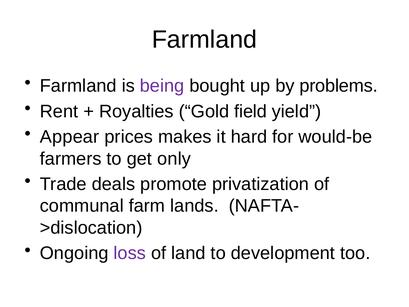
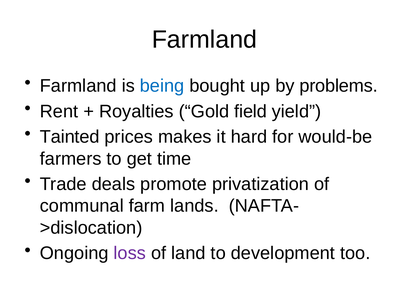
being colour: purple -> blue
Appear: Appear -> Tainted
only: only -> time
